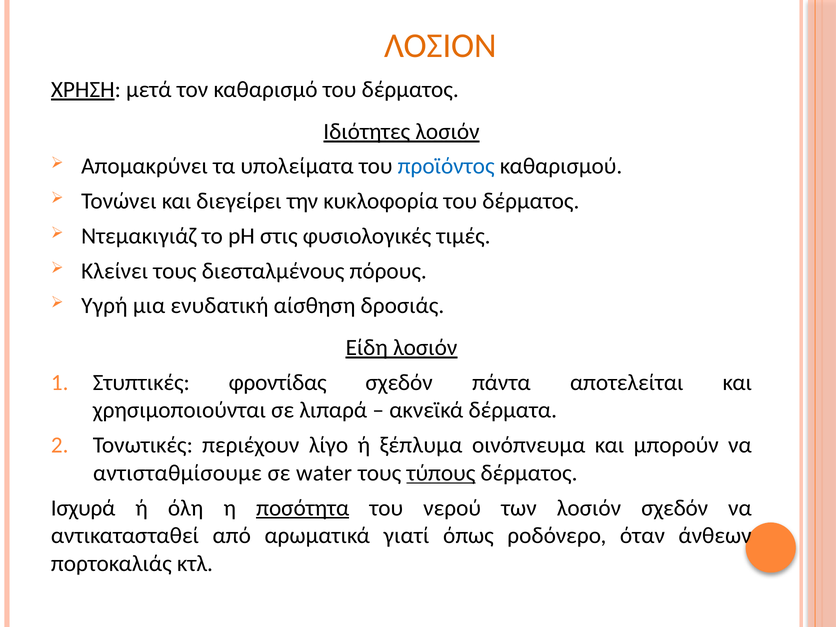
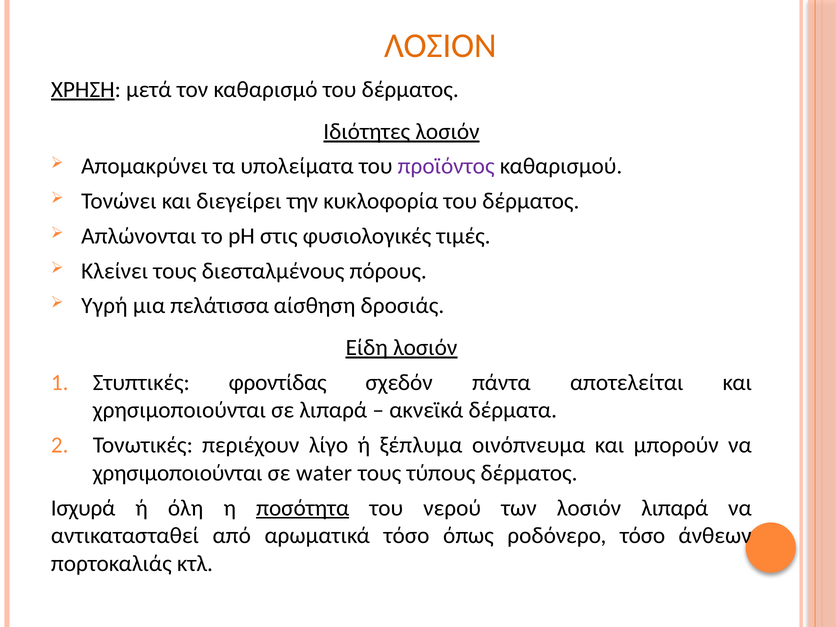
προϊόντος colour: blue -> purple
Ντεμακιγιάζ: Ντεμακιγιάζ -> Απλώνονται
ενυδατική: ενυδατική -> πελάτισσα
αντισταθμίσουμε at (177, 473): αντισταθμίσουμε -> χρησιμοποιούνται
τύπους underline: present -> none
λοσιόν σχεδόν: σχεδόν -> λιπαρά
αρωματικά γιατί: γιατί -> τόσο
ροδόνερο όταν: όταν -> τόσο
